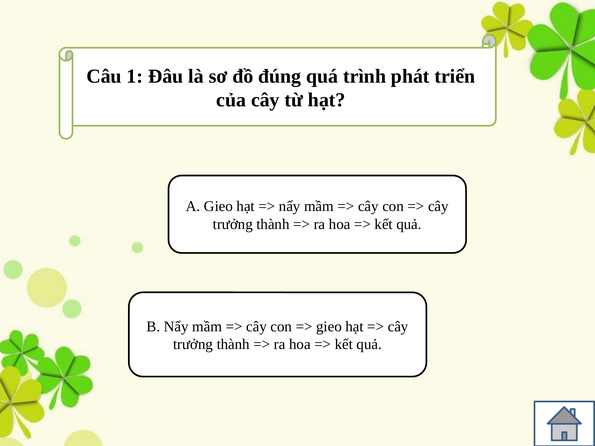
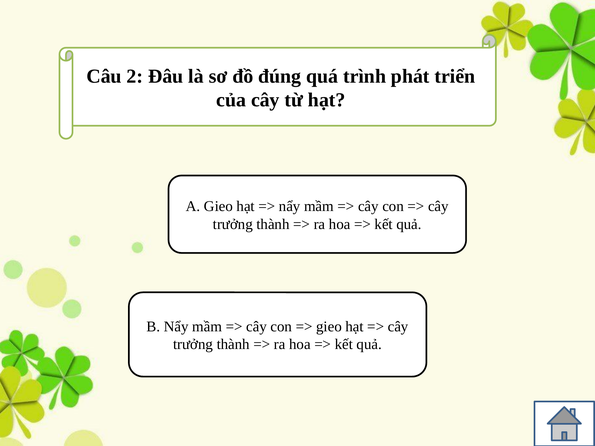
1: 1 -> 2
